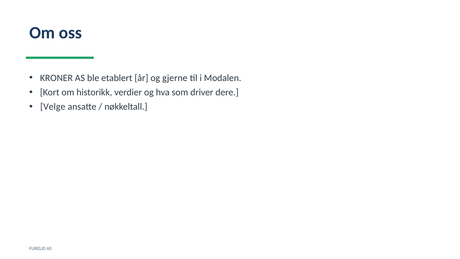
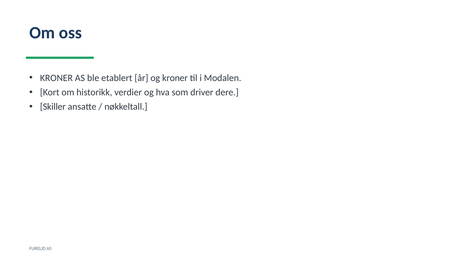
og gjerne: gjerne -> kroner
Velge: Velge -> Skiller
